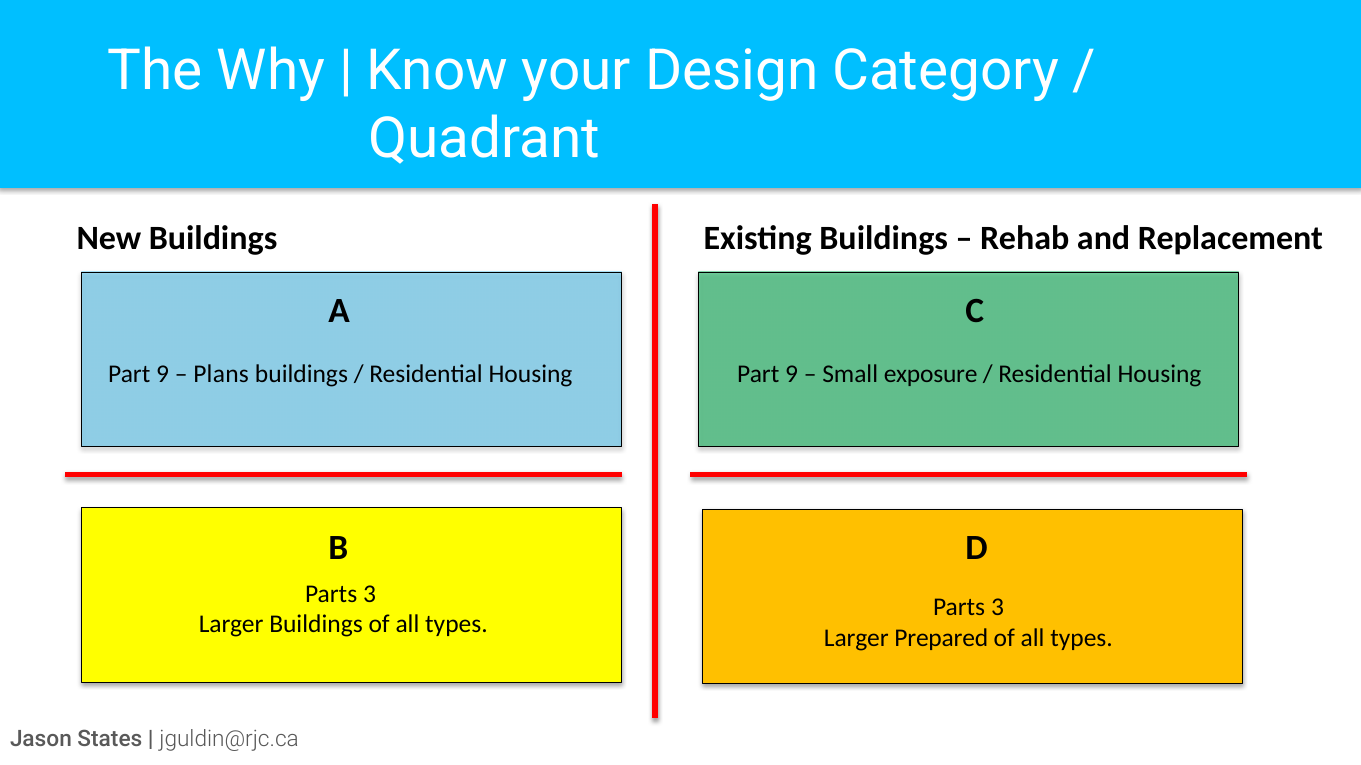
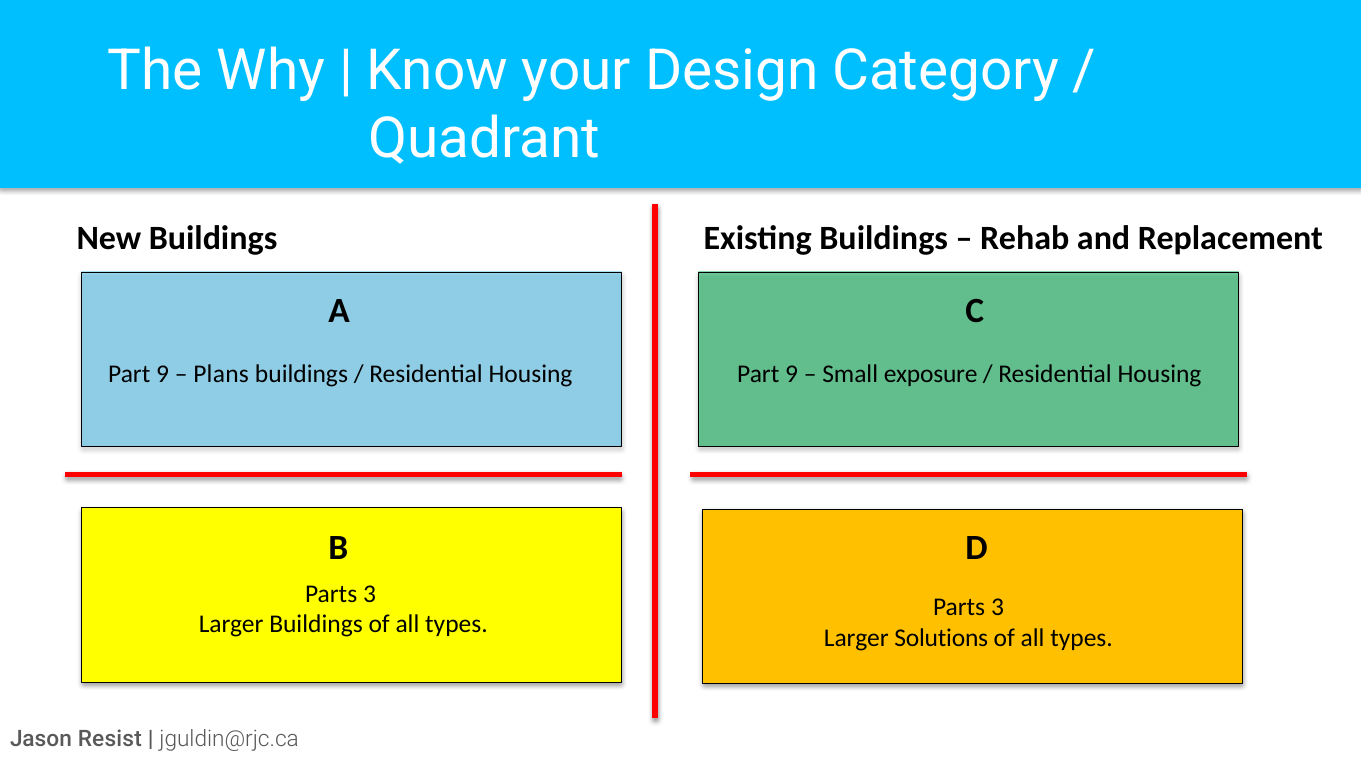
Prepared: Prepared -> Solutions
States: States -> Resist
